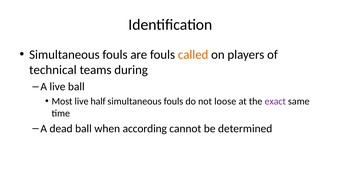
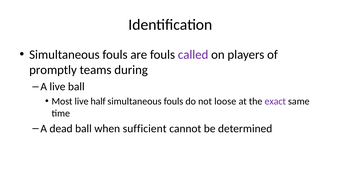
called colour: orange -> purple
technical: technical -> promptly
according: according -> sufficient
